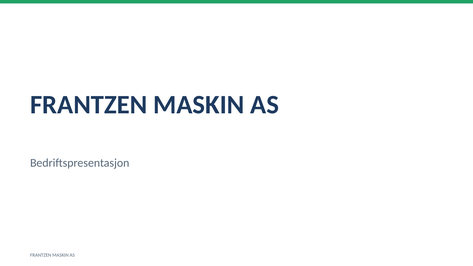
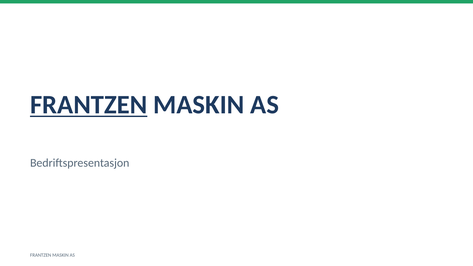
FRANTZEN at (89, 105) underline: none -> present
